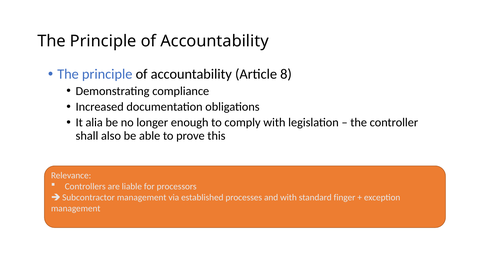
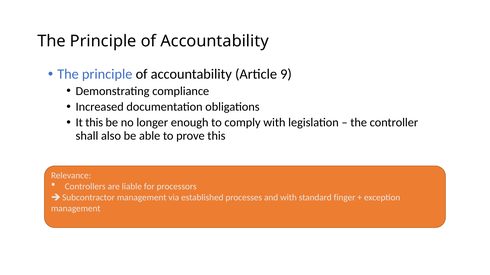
8: 8 -> 9
It alia: alia -> this
